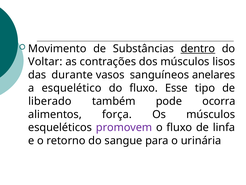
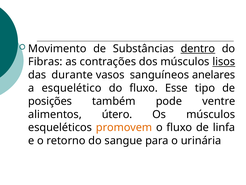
Voltar: Voltar -> Fibras
lisos underline: none -> present
liberado: liberado -> posições
ocorra: ocorra -> ventre
força: força -> útero
promovem colour: purple -> orange
